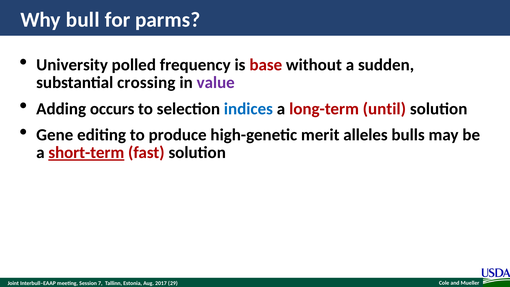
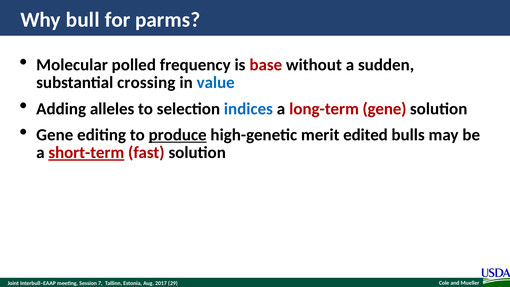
University: University -> Molecular
value colour: purple -> blue
occurs: occurs -> alleles
long-term until: until -> gene
produce underline: none -> present
alleles: alleles -> edited
